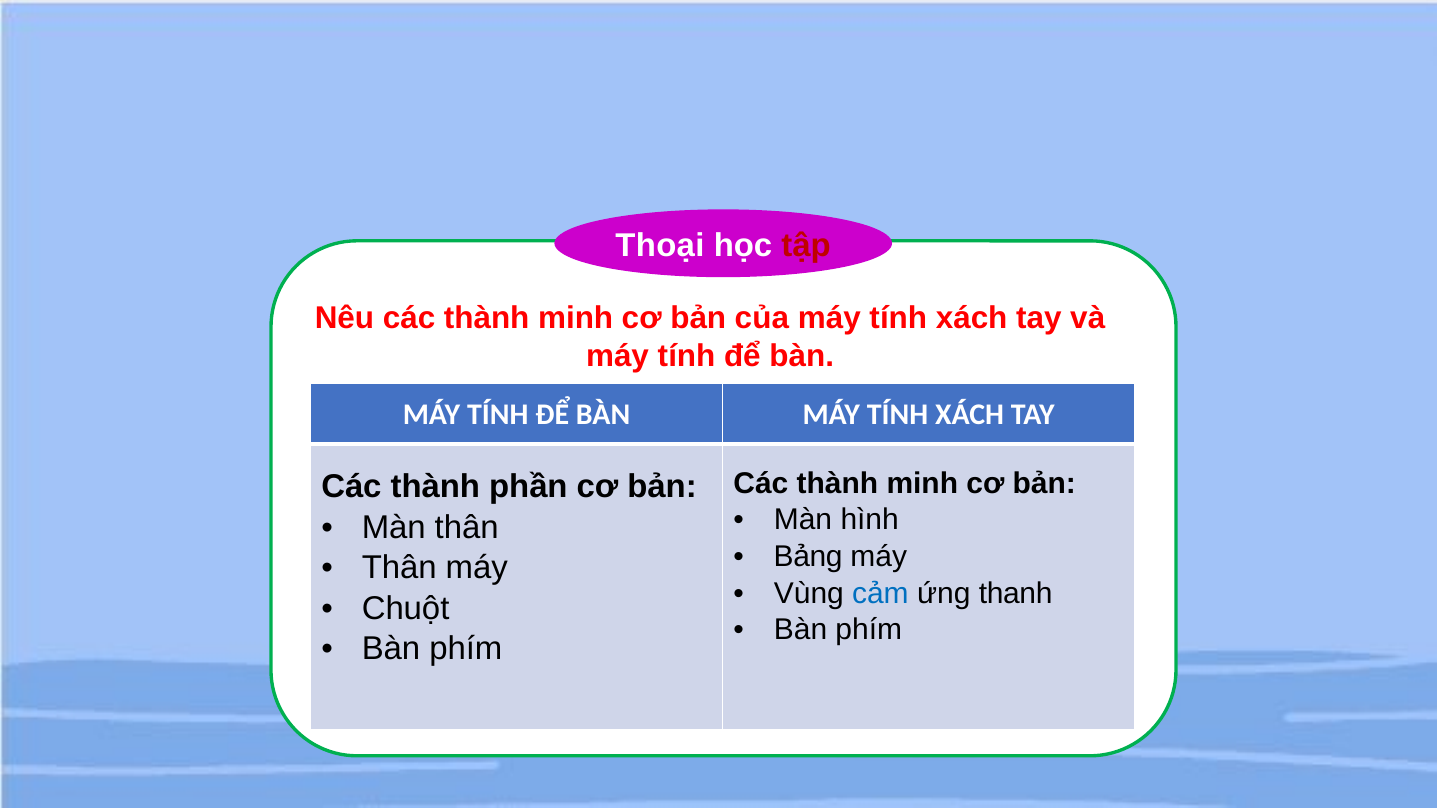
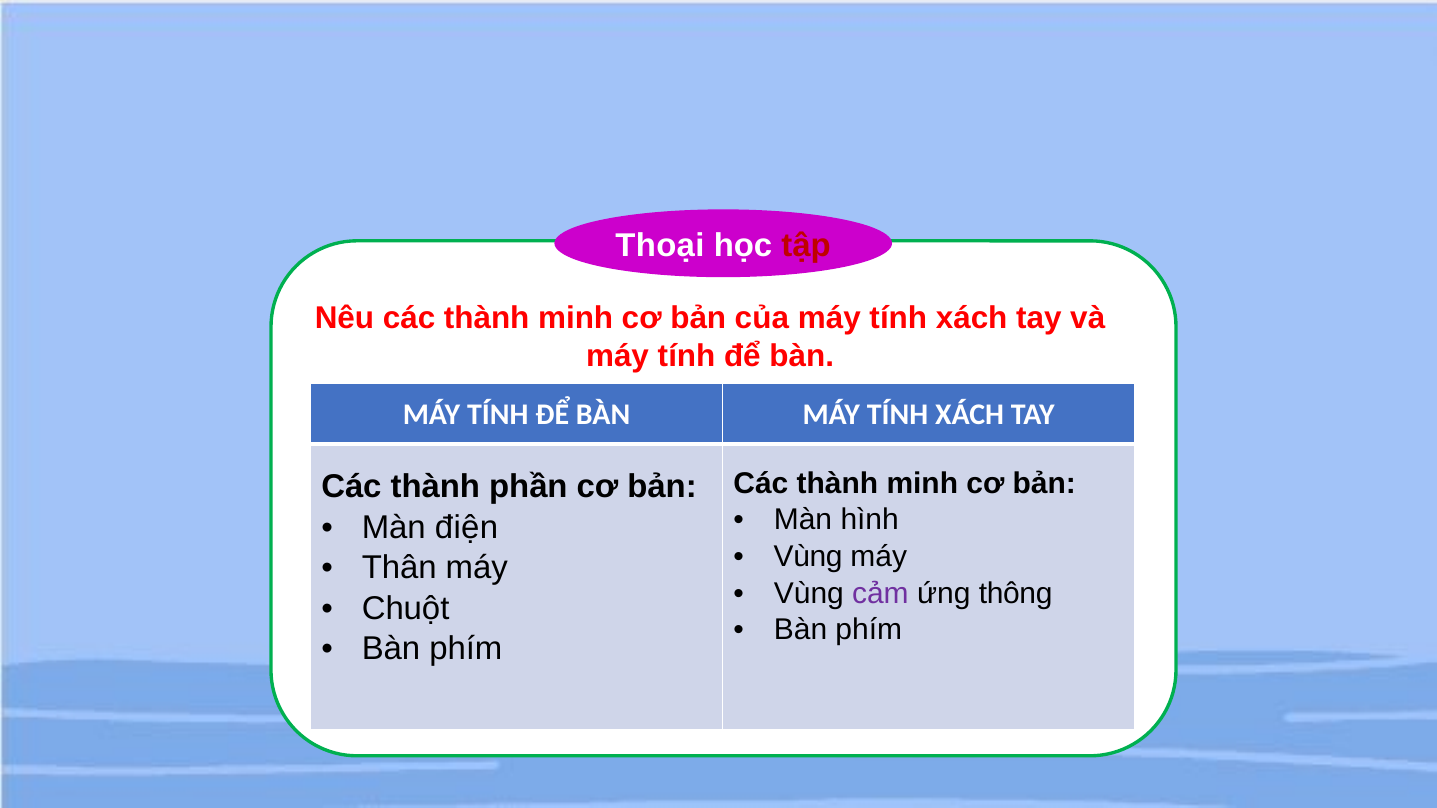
Màn thân: thân -> điện
Bảng at (808, 557): Bảng -> Vùng
cảm colour: blue -> purple
thanh: thanh -> thông
